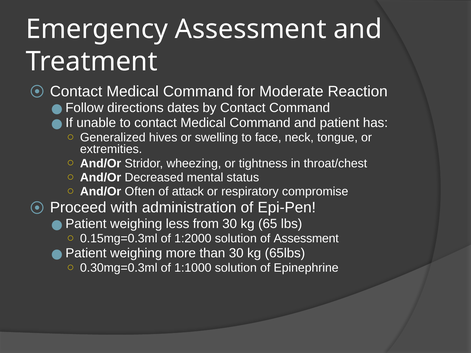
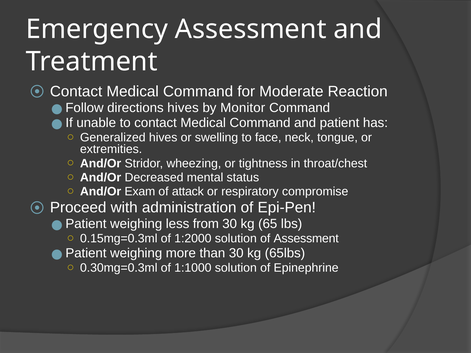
directions dates: dates -> hives
by Contact: Contact -> Monitor
Often: Often -> Exam
